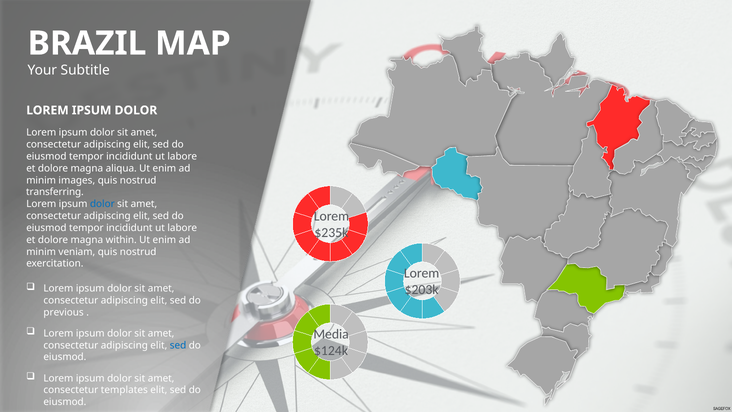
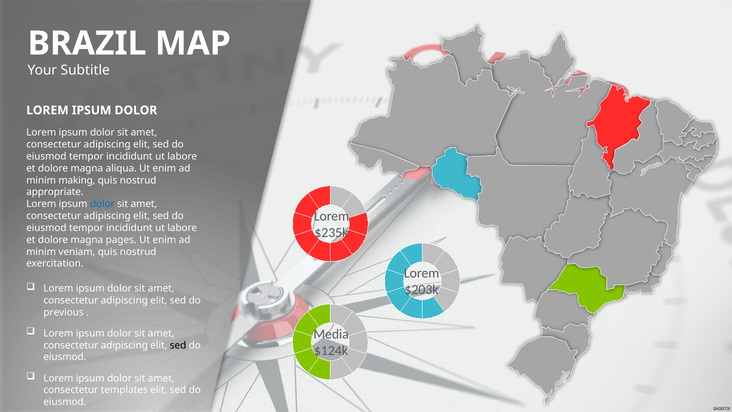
images: images -> making
transferring: transferring -> appropriate
within: within -> pages
sed at (178, 345) colour: blue -> black
